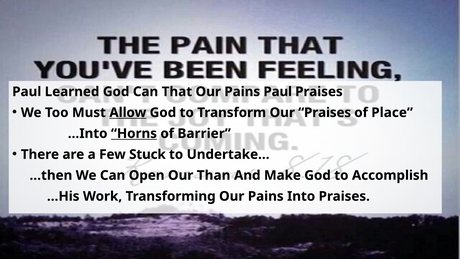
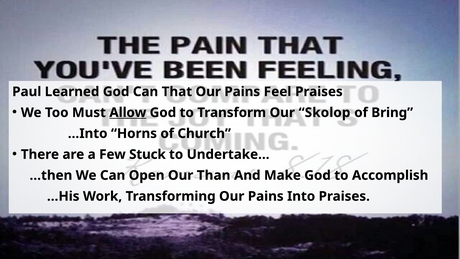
Pains Paul: Paul -> Feel
Our Praises: Praises -> Skolop
Place: Place -> Bring
Horns underline: present -> none
Barrier: Barrier -> Church
